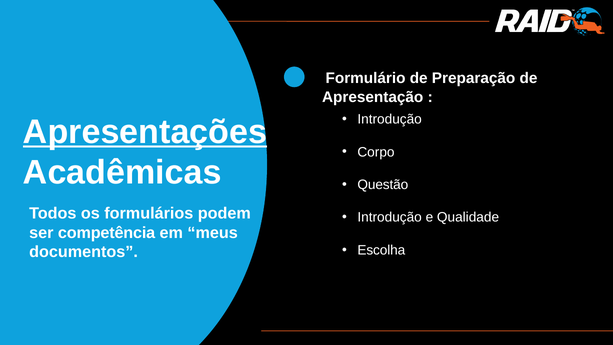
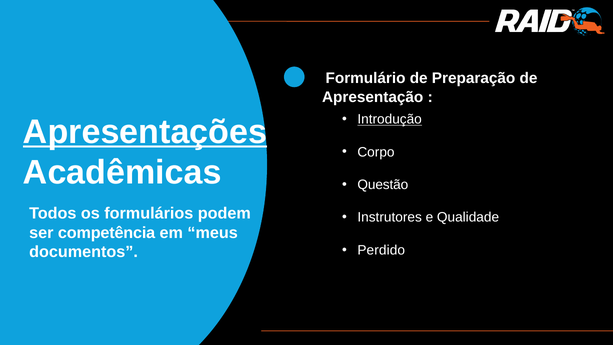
Introdução at (390, 119) underline: none -> present
Introdução at (390, 217): Introdução -> Instrutores
Escolha: Escolha -> Perdido
